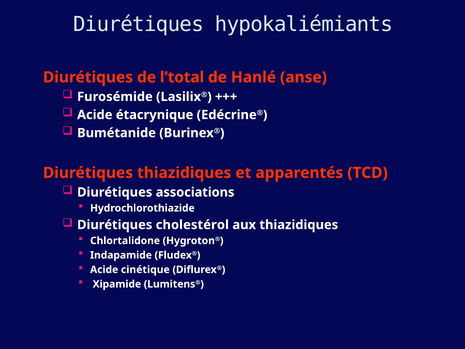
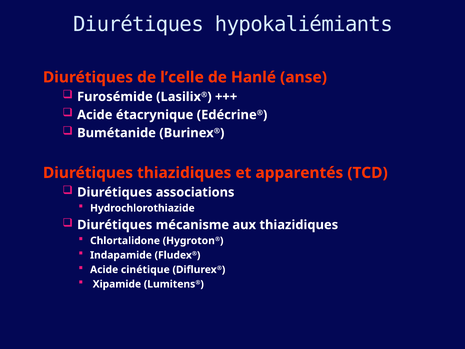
l’total: l’total -> l’celle
cholestérol: cholestérol -> mécanisme
